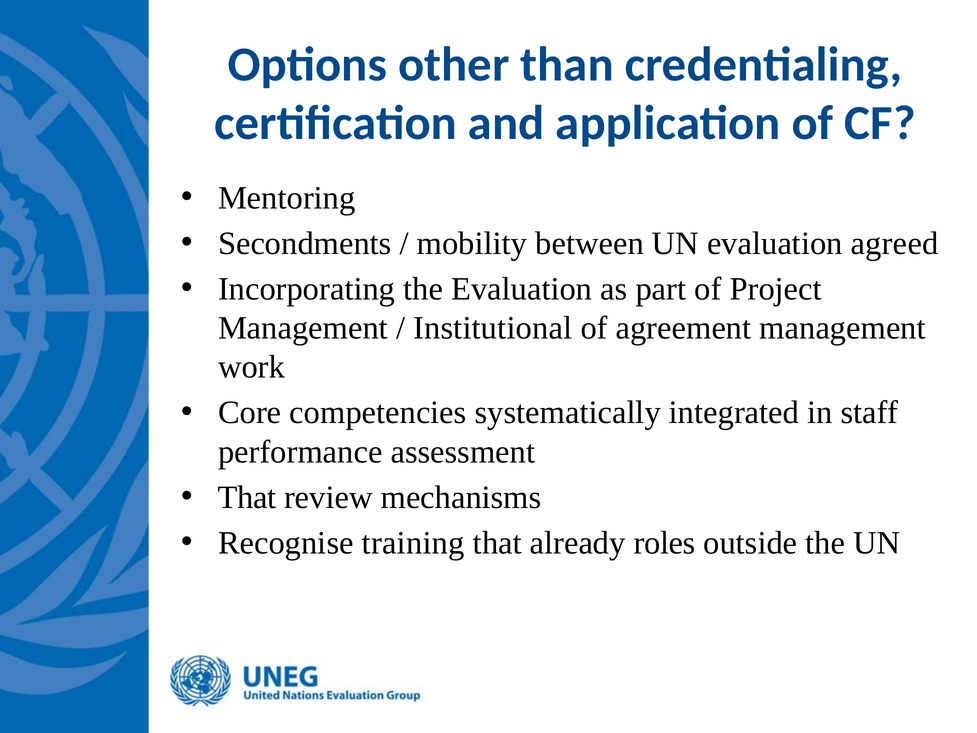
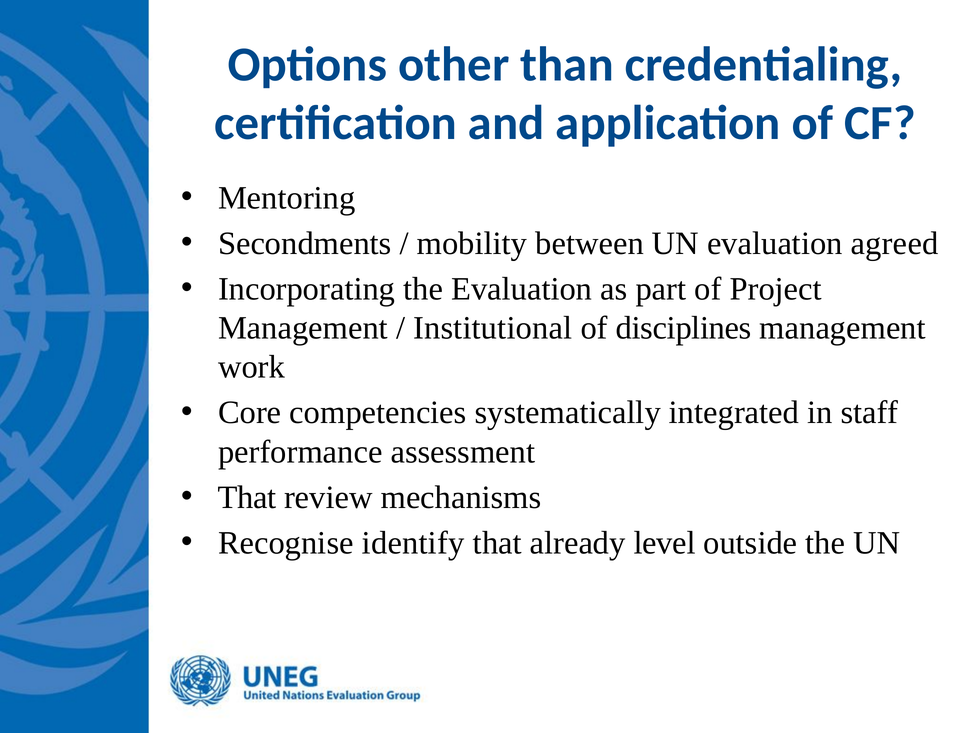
agreement: agreement -> disciplines
training: training -> identify
roles: roles -> level
